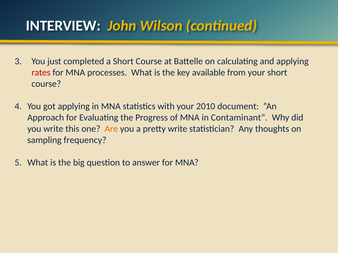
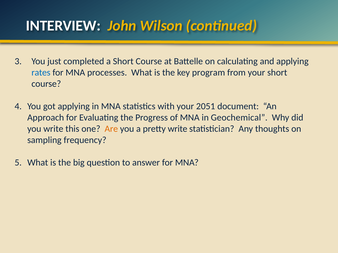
rates colour: red -> blue
available: available -> program
2010: 2010 -> 2051
Contaminant: Contaminant -> Geochemical
